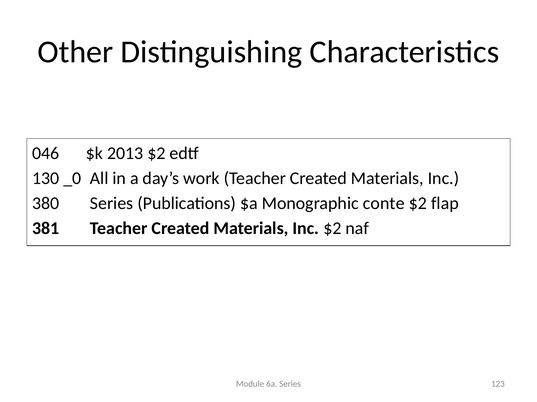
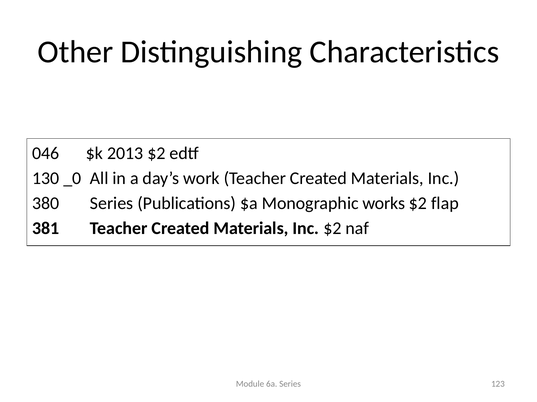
conte: conte -> works
